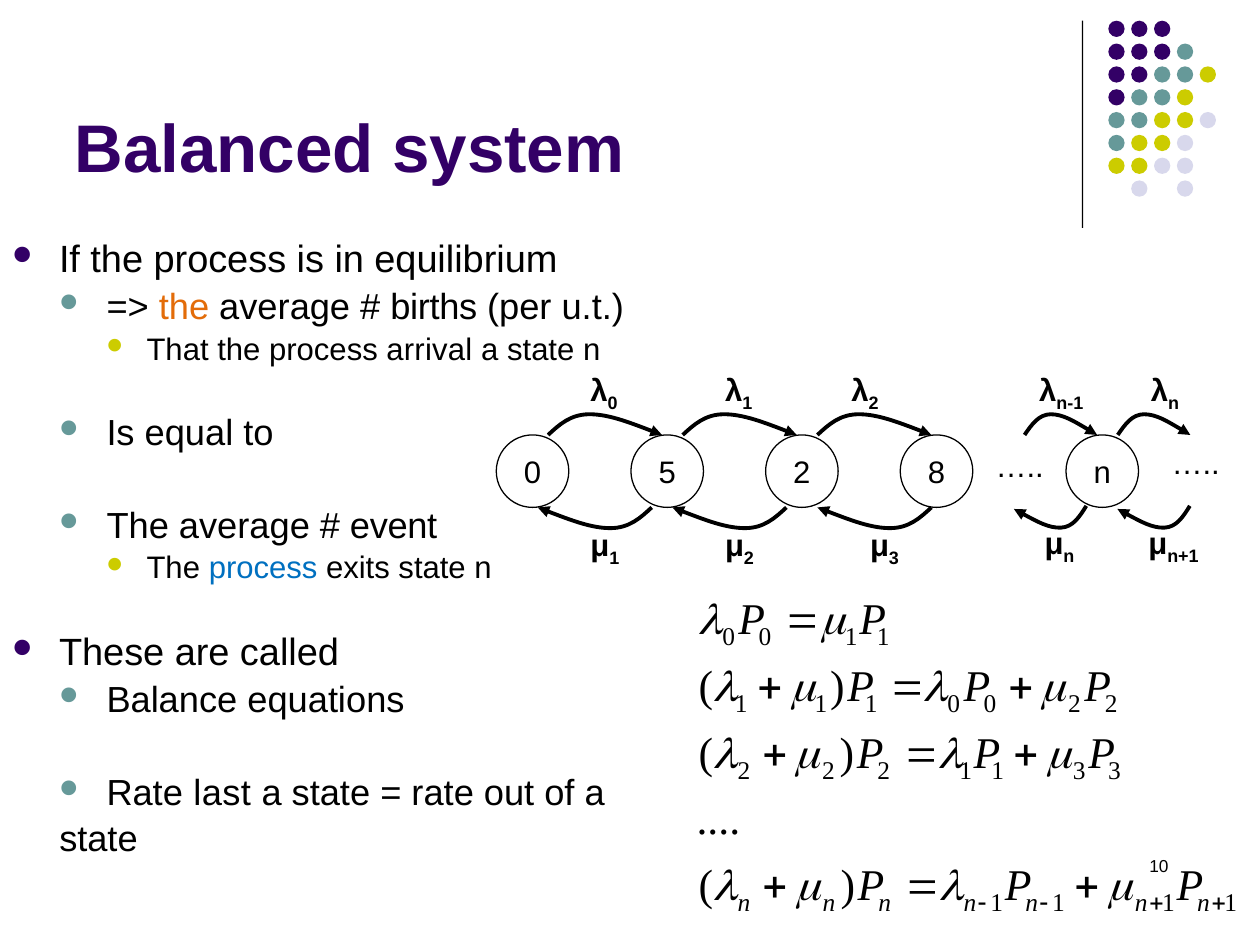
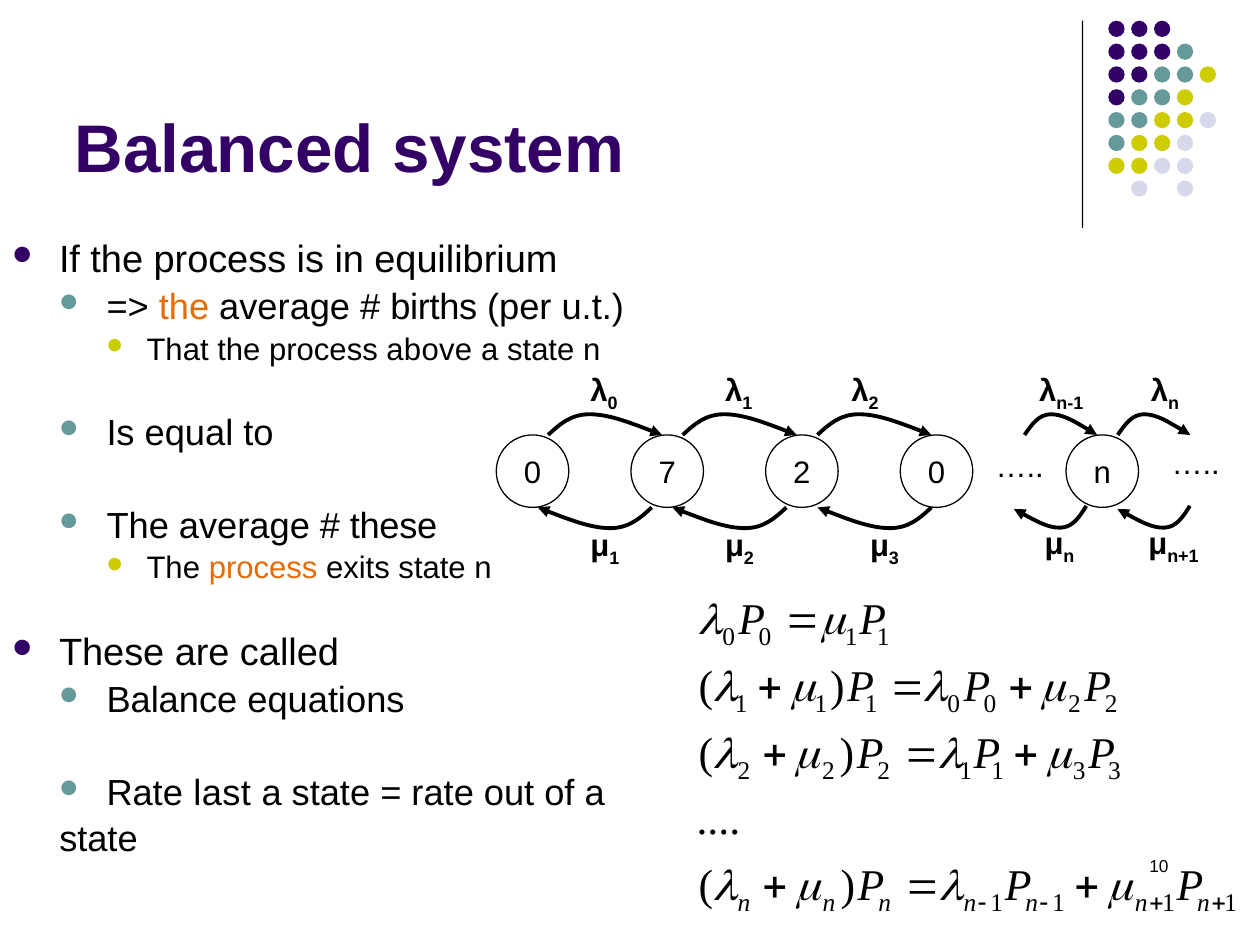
arrival: arrival -> above
5: 5 -> 7
8 at (936, 473): 8 -> 0
event at (394, 526): event -> these
process at (263, 569) colour: blue -> orange
